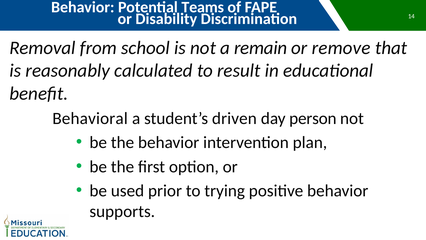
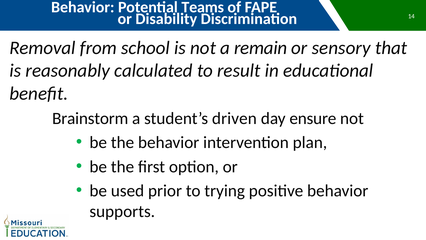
remove: remove -> sensory
Behavioral: Behavioral -> Brainstorm
person: person -> ensure
